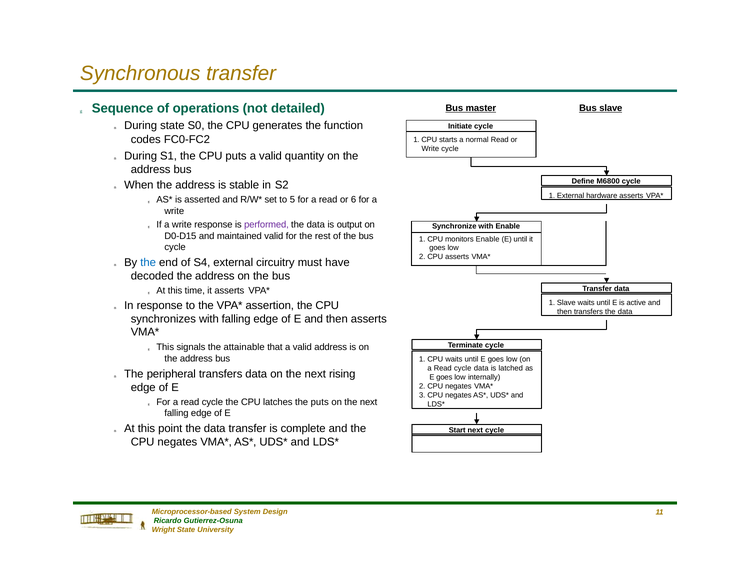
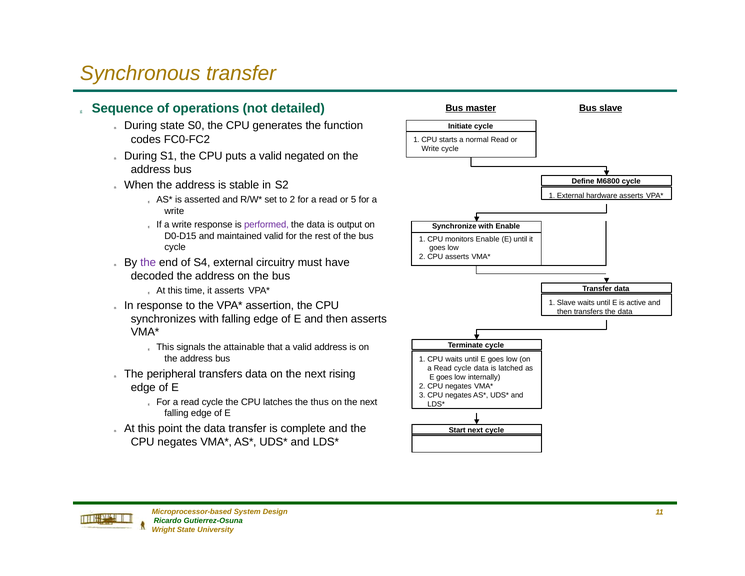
quantity: quantity -> negated
to 5: 5 -> 2
6: 6 -> 5
the at (148, 262) colour: blue -> purple
the puts: puts -> thus
